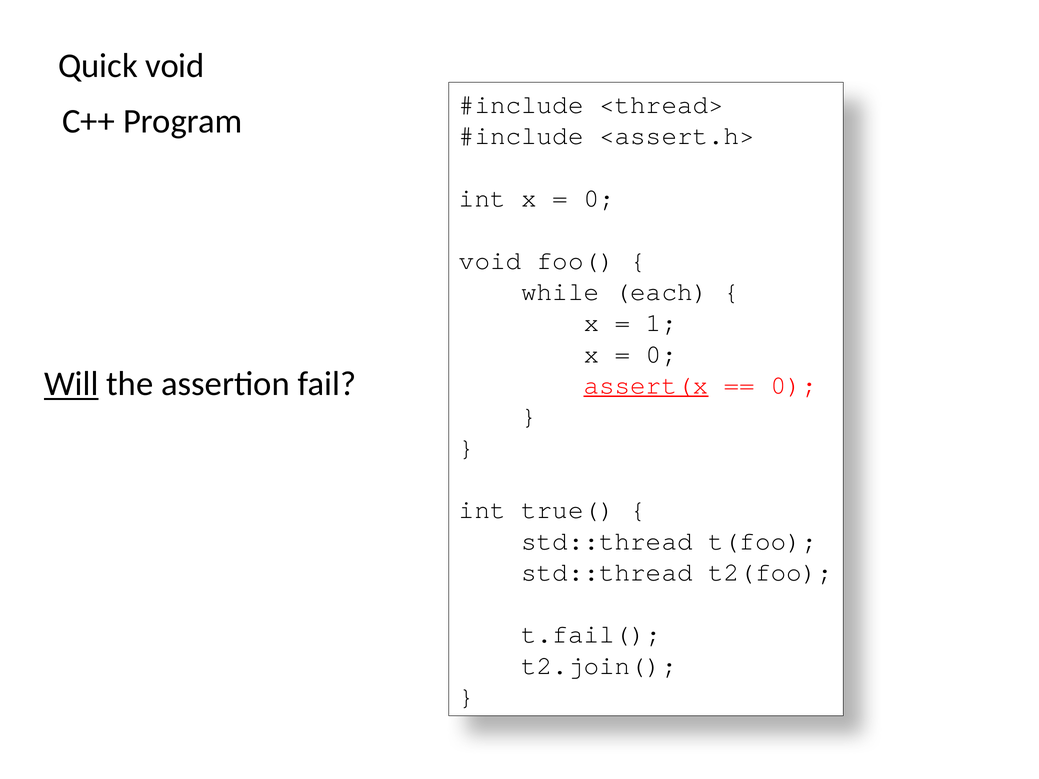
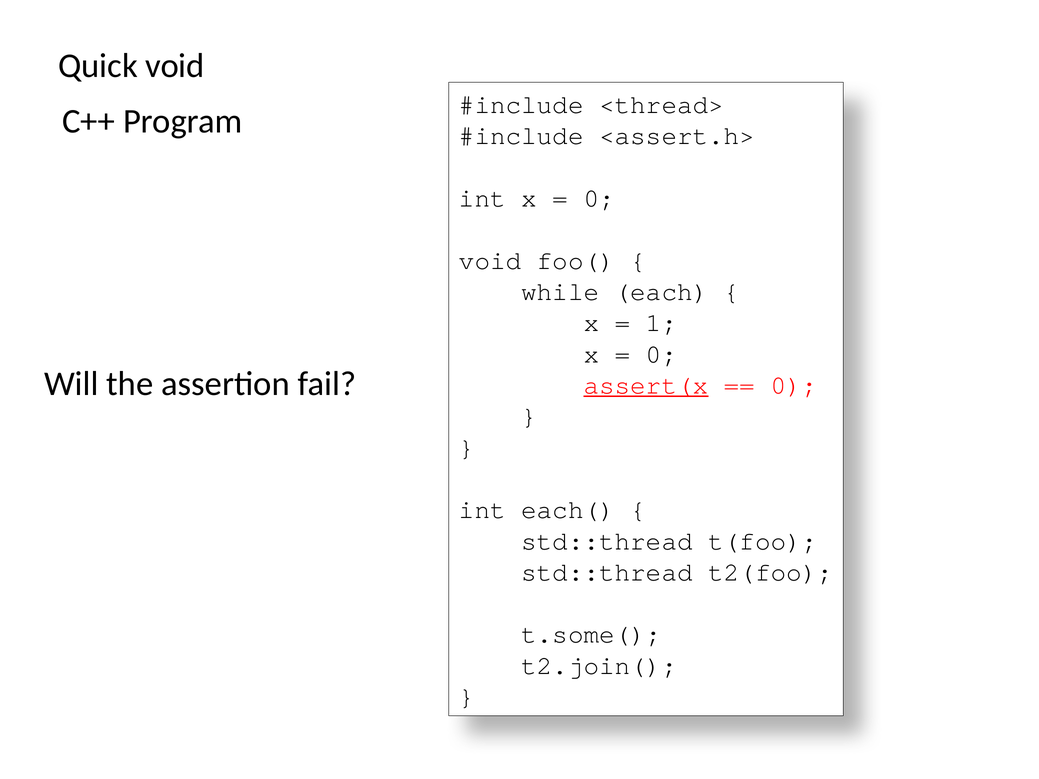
Will underline: present -> none
true(: true( -> each(
t.fail(: t.fail( -> t.some(
